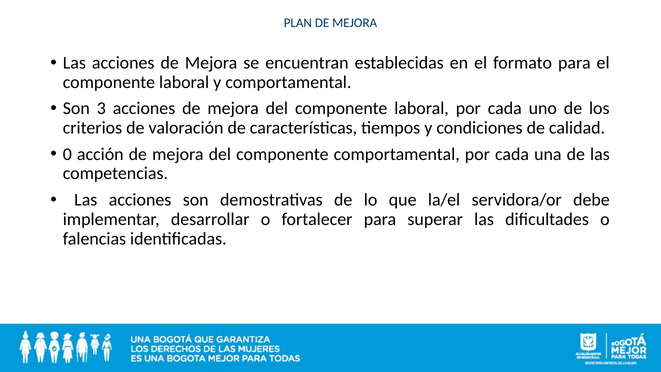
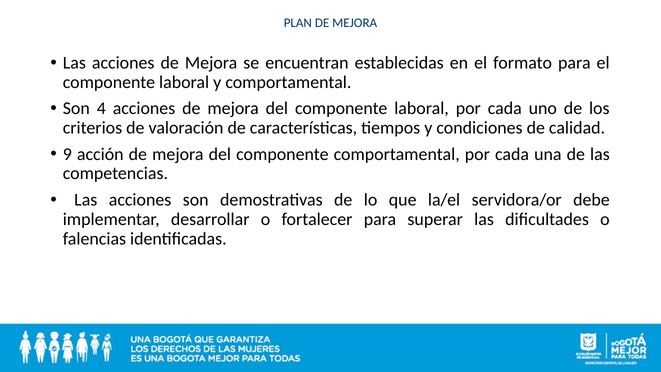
3: 3 -> 4
0: 0 -> 9
